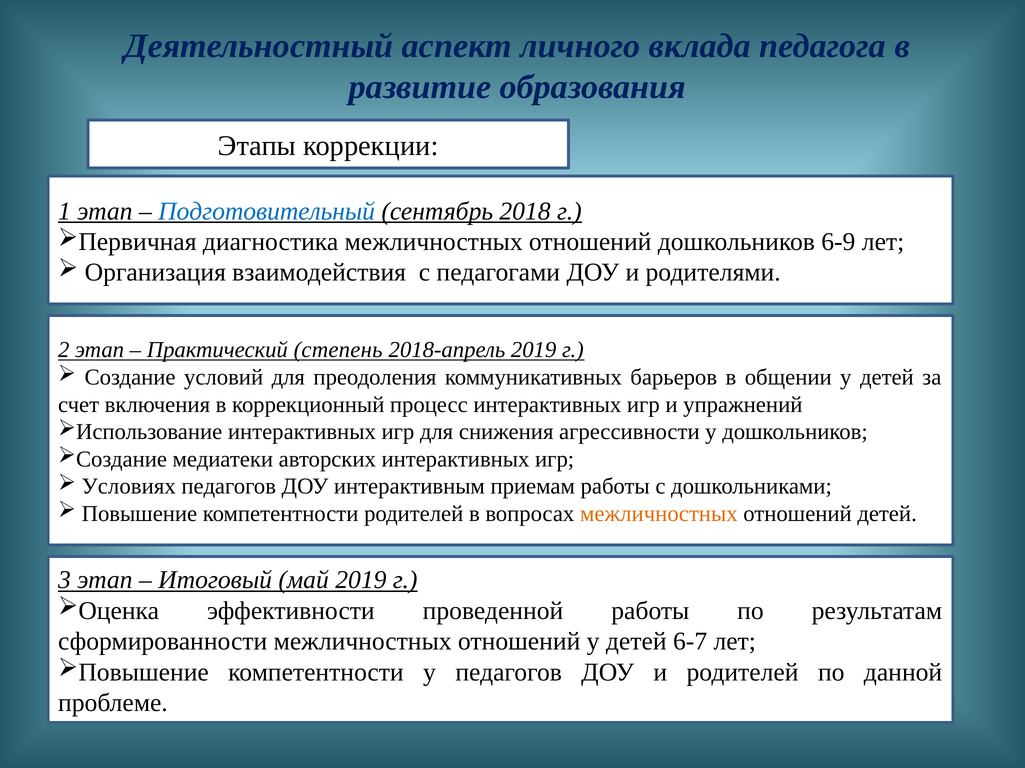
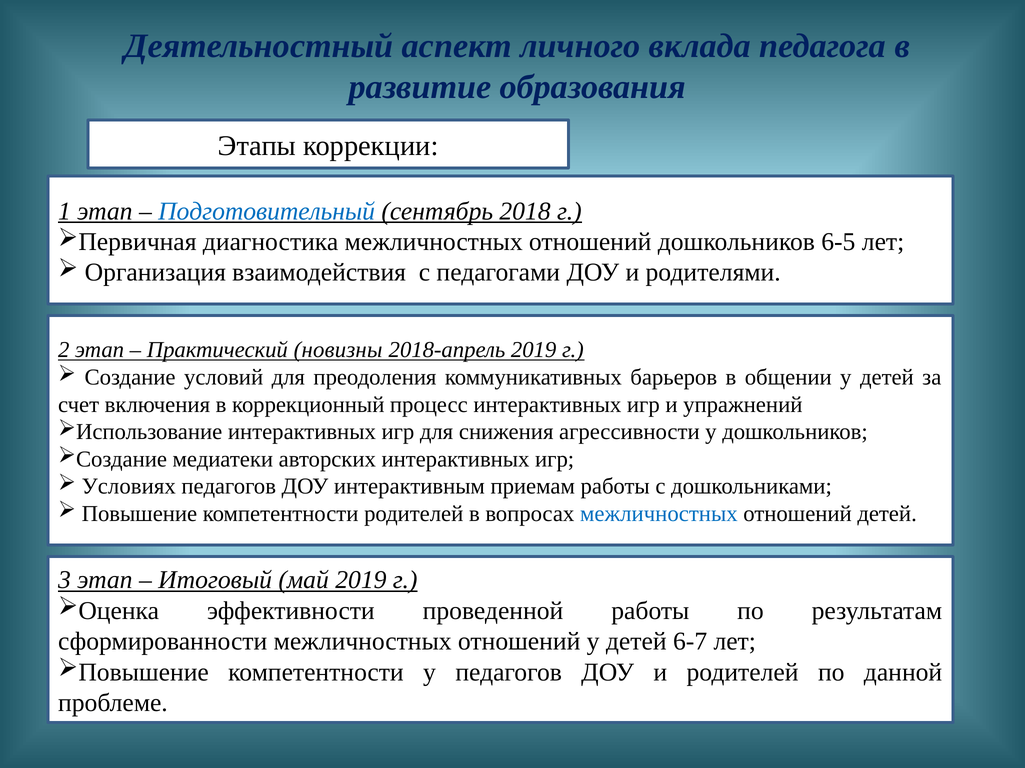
6-9: 6-9 -> 6-5
степень: степень -> новизны
межличностных at (659, 514) colour: orange -> blue
